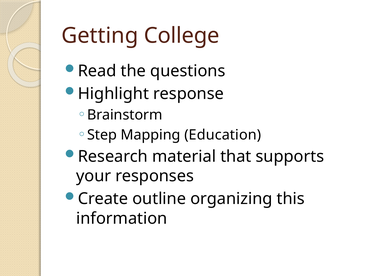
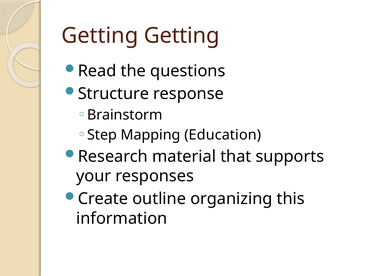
Getting College: College -> Getting
Highlight: Highlight -> Structure
